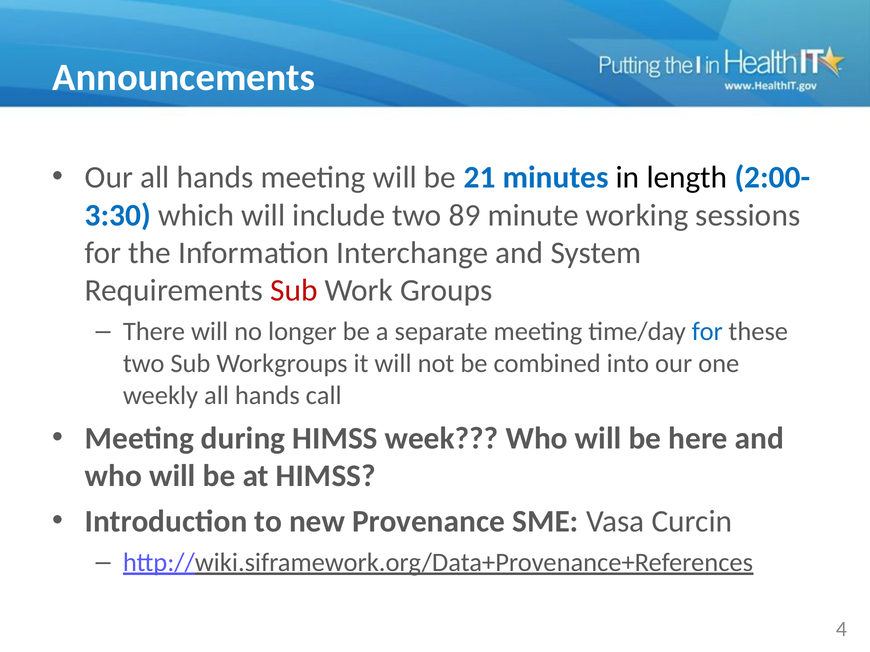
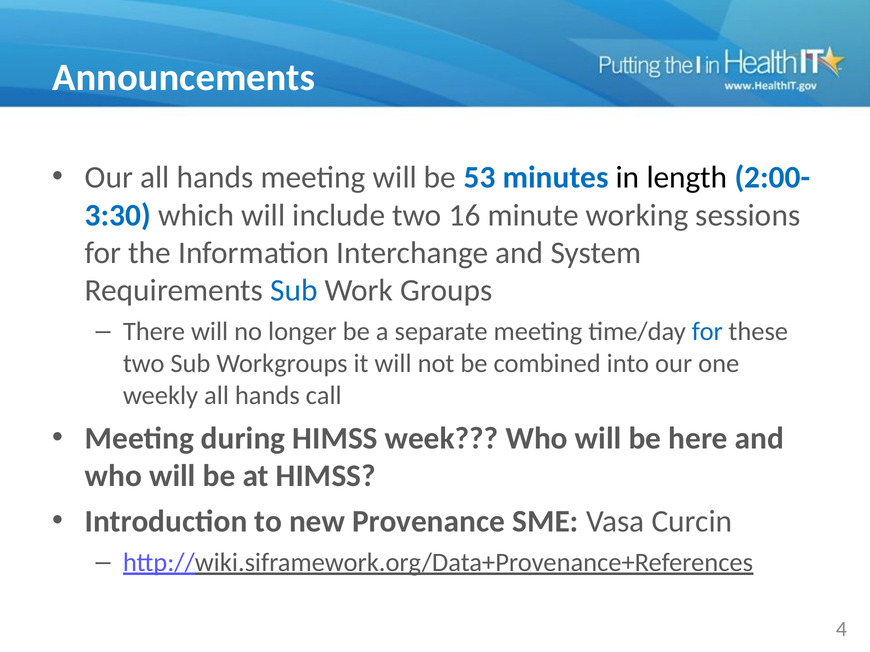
21: 21 -> 53
89: 89 -> 16
Sub at (294, 291) colour: red -> blue
